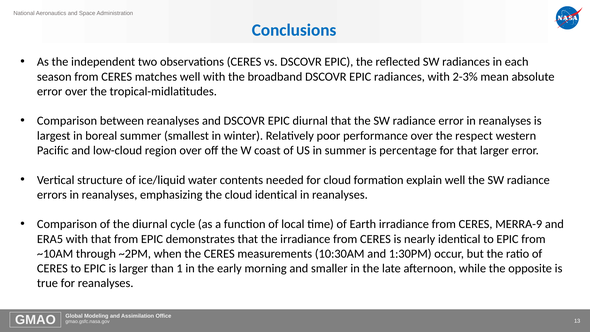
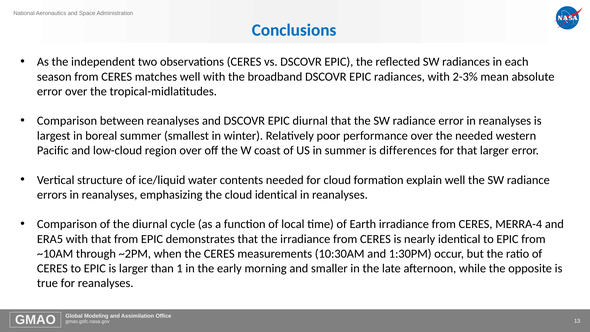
the respect: respect -> needed
percentage: percentage -> differences
MERRA-9: MERRA-9 -> MERRA-4
